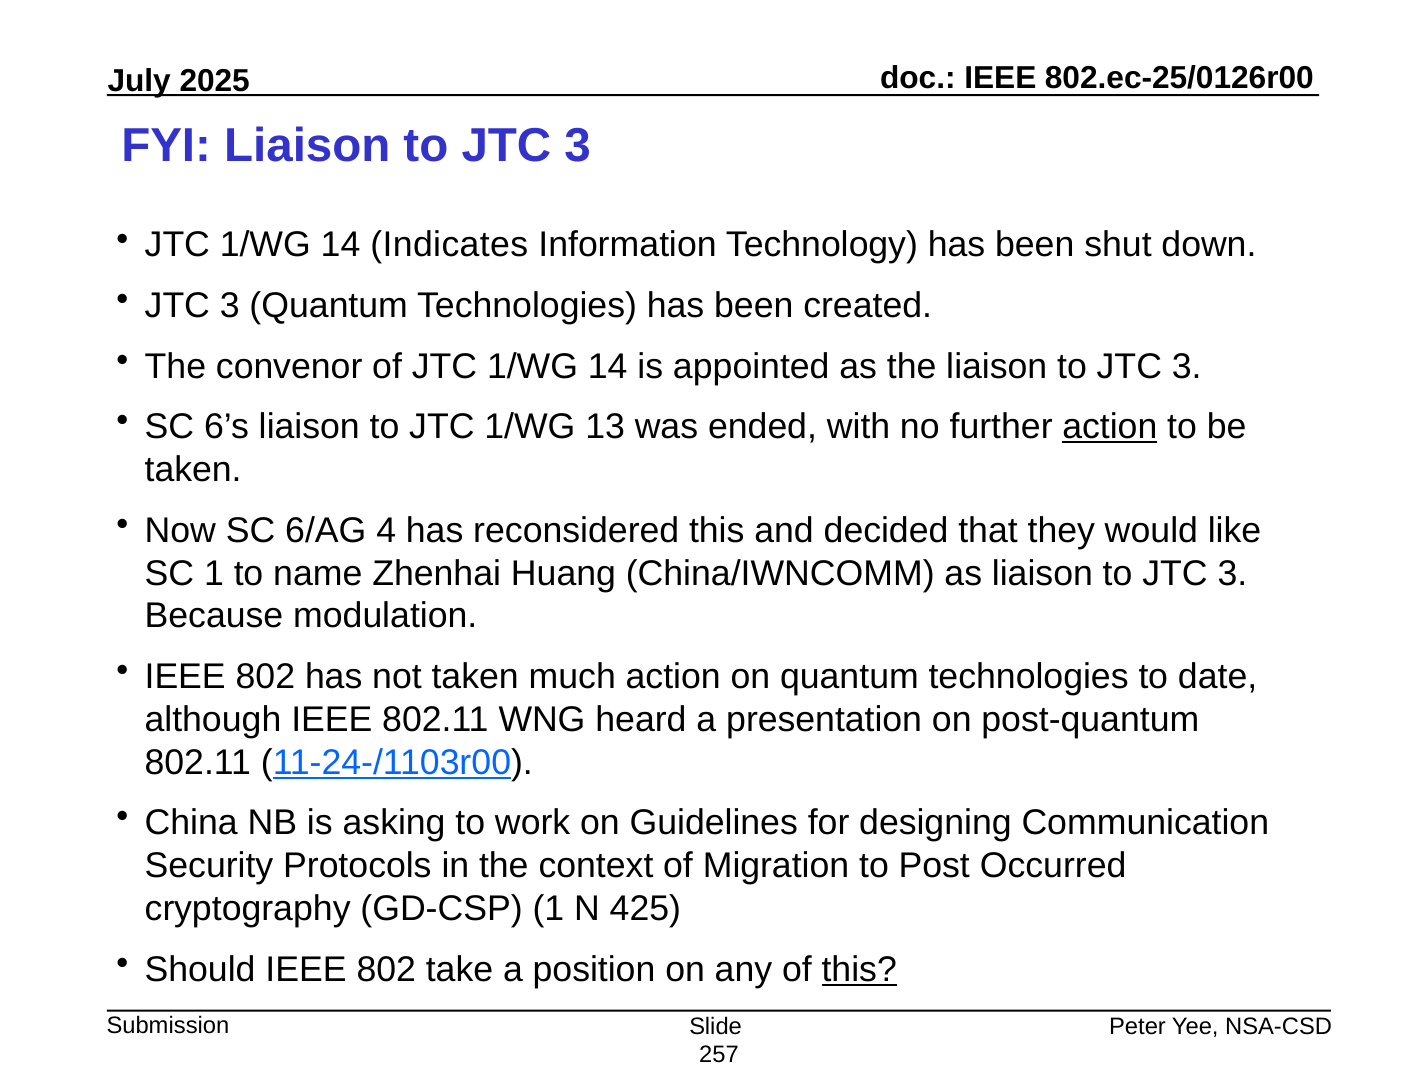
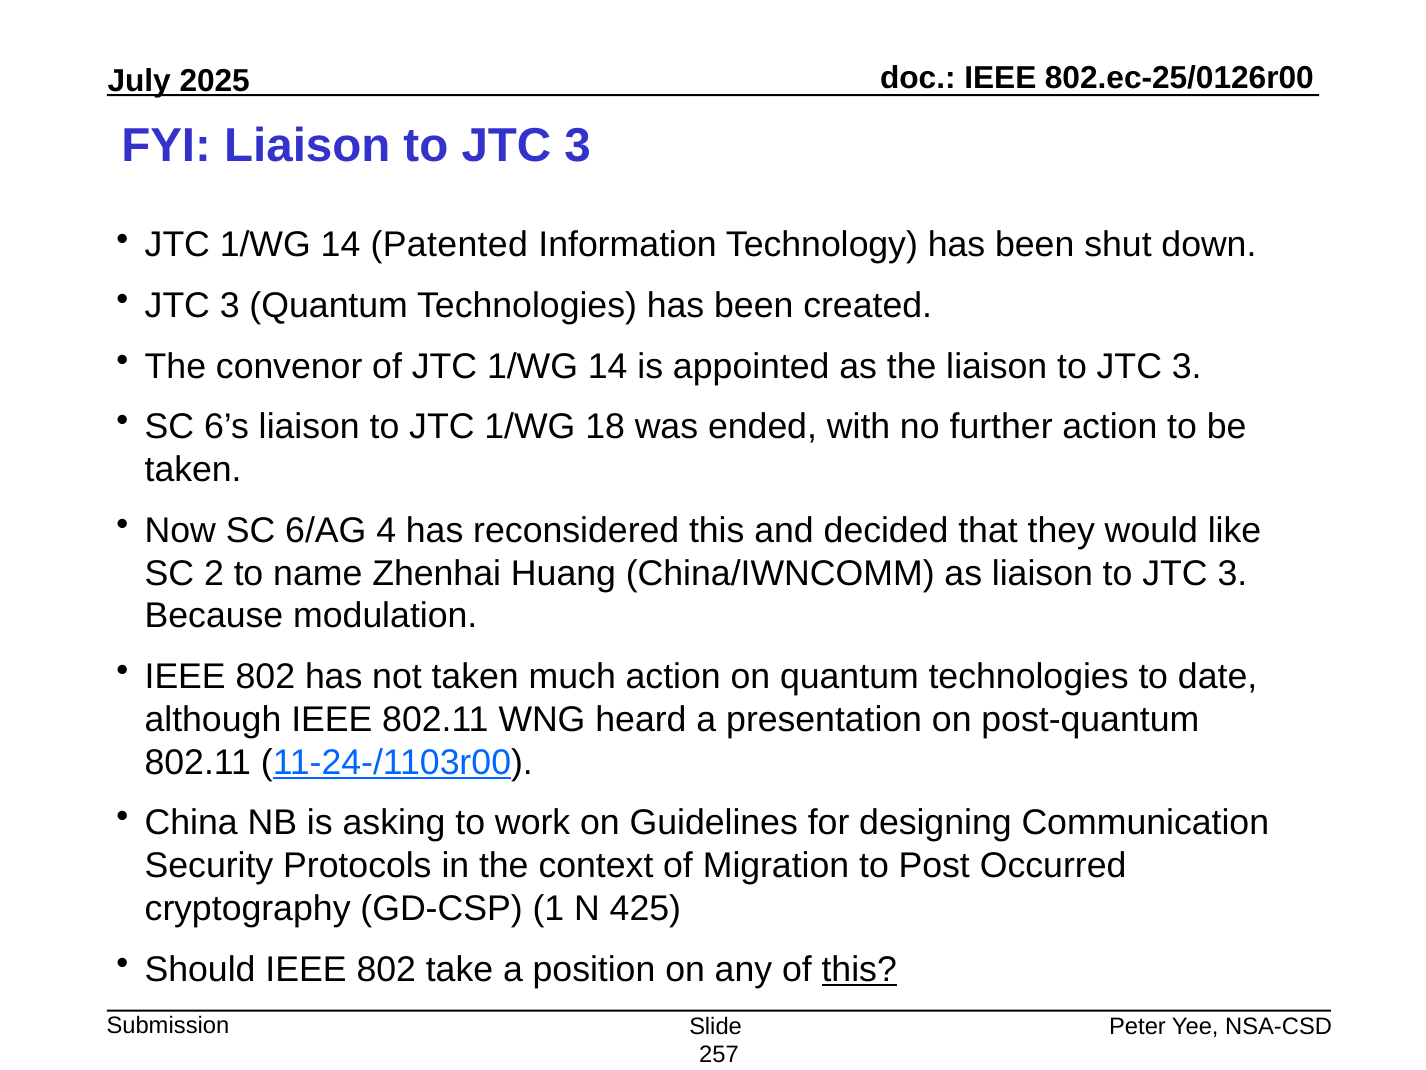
Indicates: Indicates -> Patented
13: 13 -> 18
action at (1110, 427) underline: present -> none
SC 1: 1 -> 2
